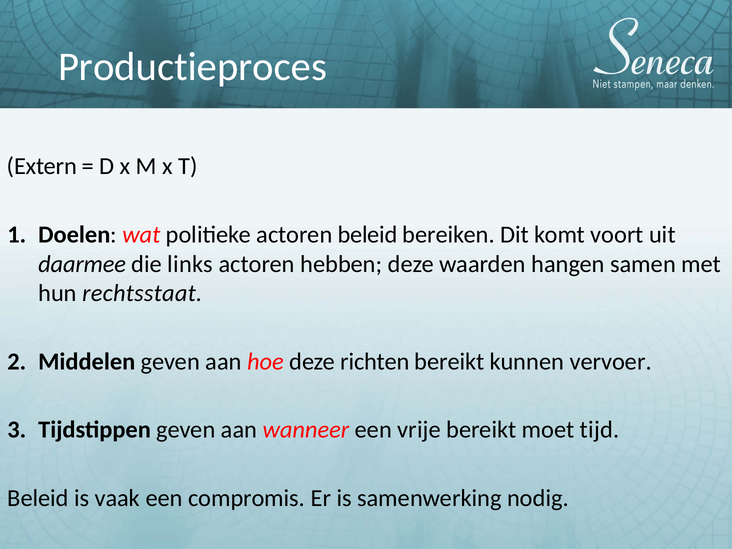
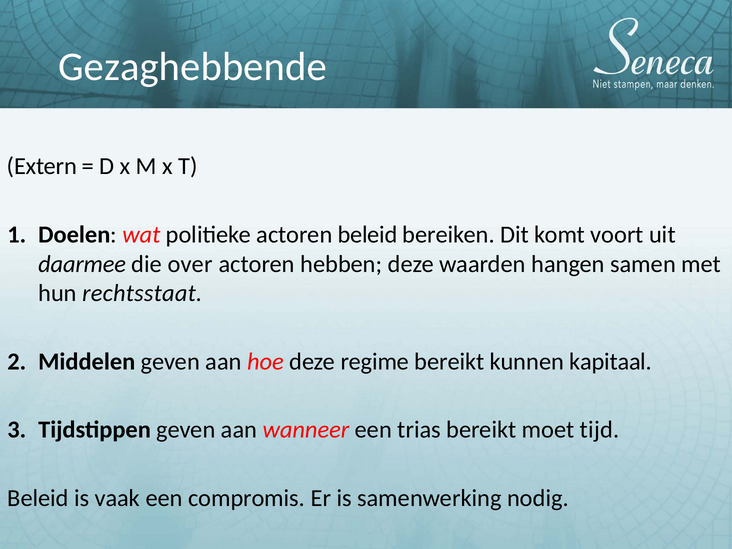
Productieproces: Productieproces -> Gezaghebbende
links: links -> over
richten: richten -> regime
vervoer: vervoer -> kapitaal
vrije: vrije -> trias
